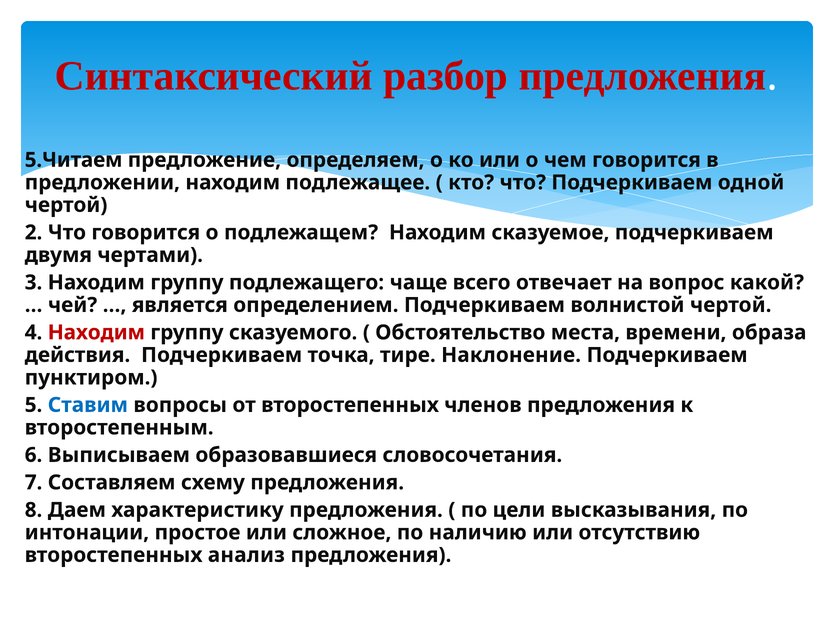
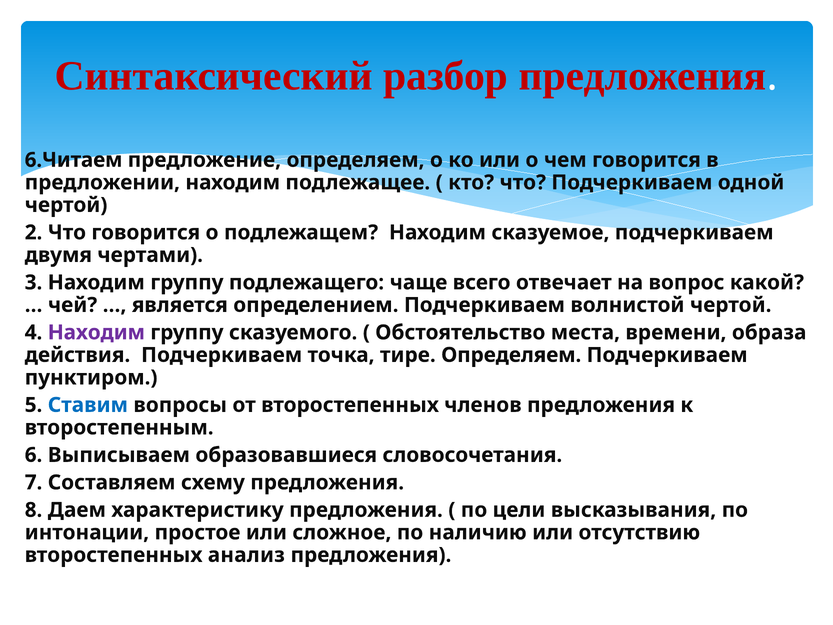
5.Читаем: 5.Читаем -> 6.Читаем
Находим at (96, 332) colour: red -> purple
тире Наклонение: Наклонение -> Определяем
